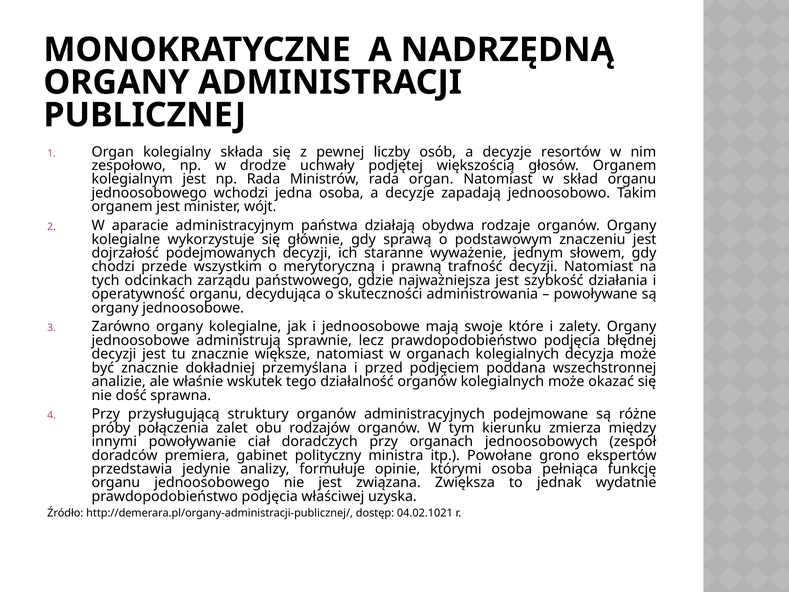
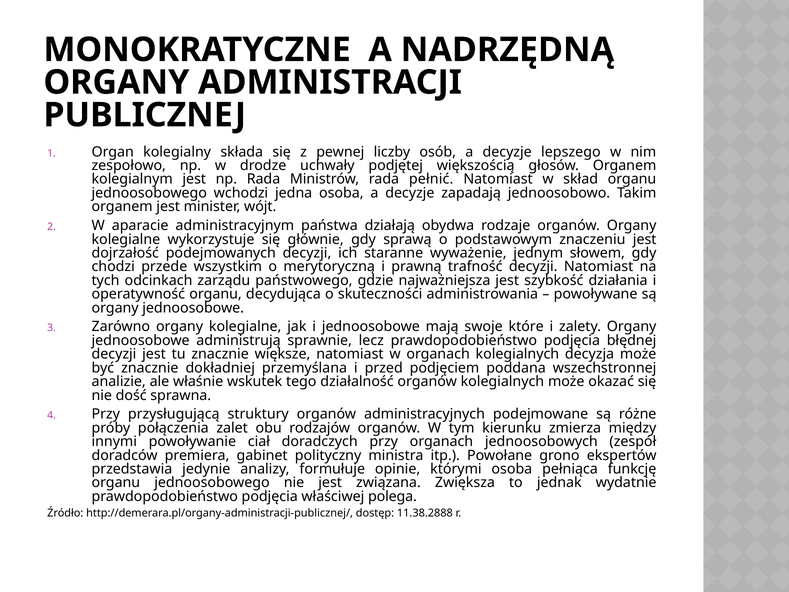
resortów: resortów -> lepszego
rada organ: organ -> pełnić
uzyska: uzyska -> polega
04.02.1021: 04.02.1021 -> 11.38.2888
